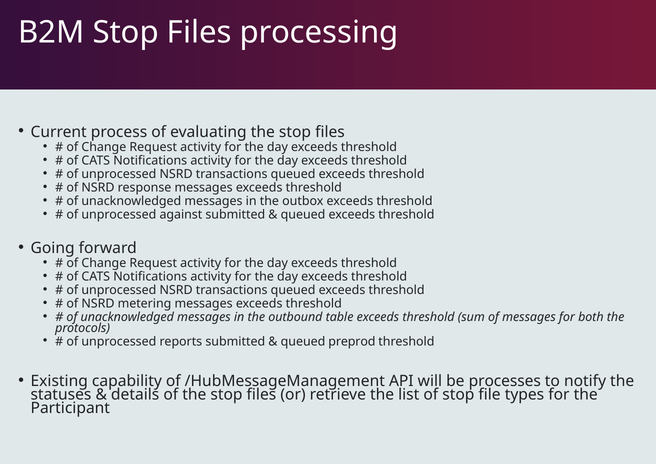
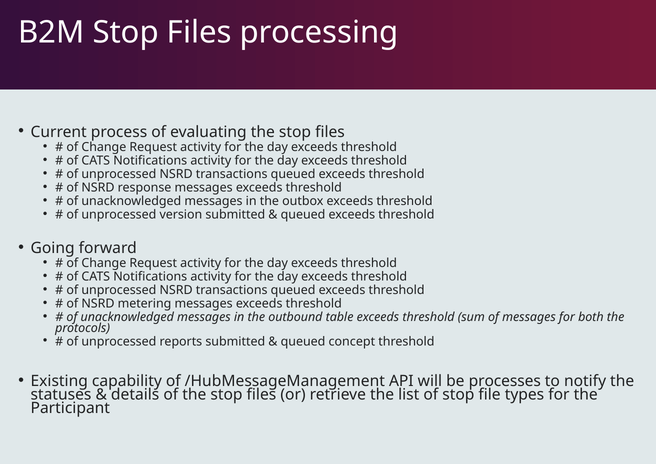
against: against -> version
preprod: preprod -> concept
